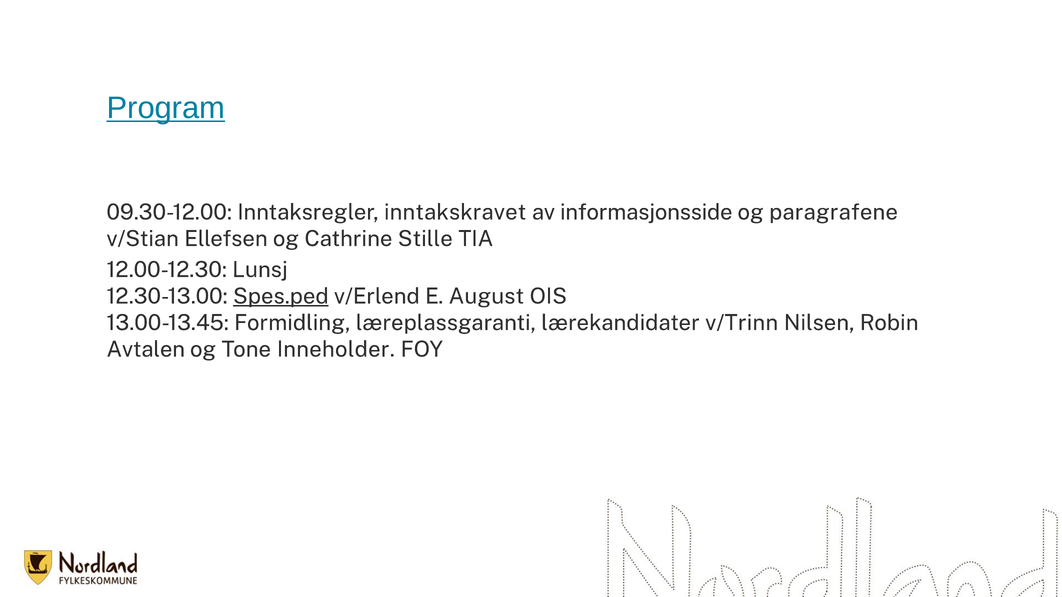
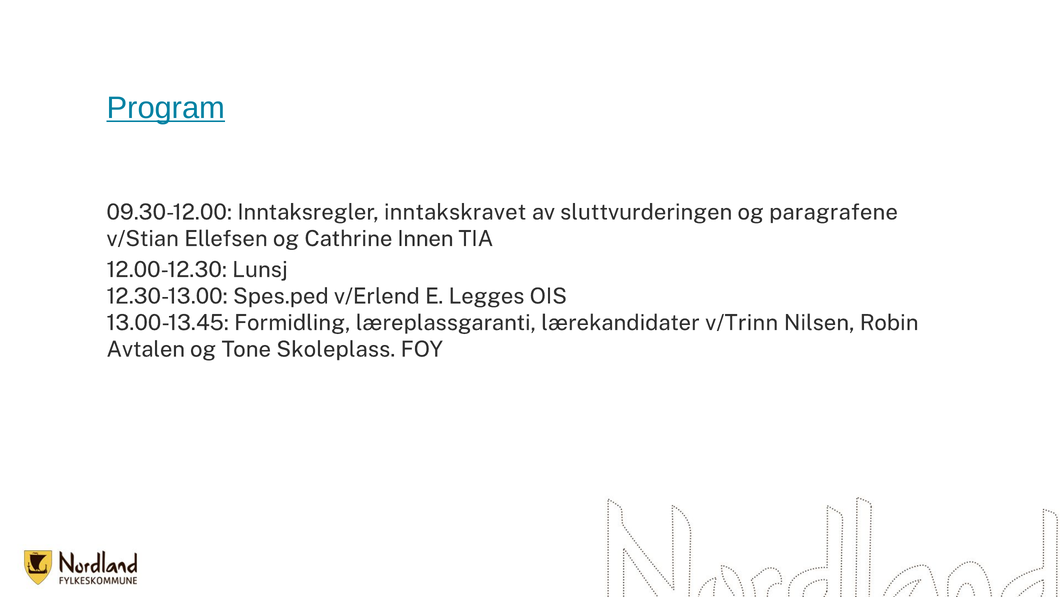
informasjonsside: informasjonsside -> sluttvurderingen
Stille: Stille -> Innen
Spes.ped underline: present -> none
August: August -> Legges
Inneholder: Inneholder -> Skoleplass
